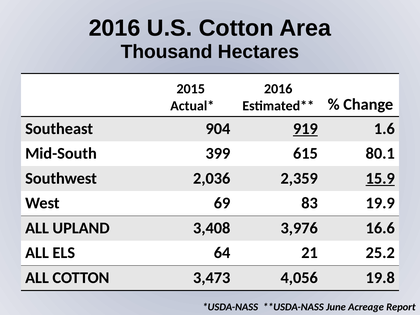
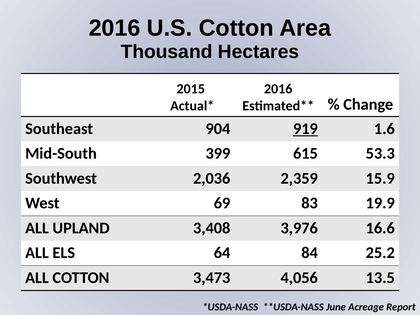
80.1: 80.1 -> 53.3
15.9 underline: present -> none
21: 21 -> 84
19.8: 19.8 -> 13.5
